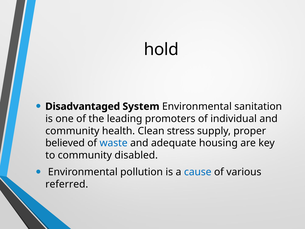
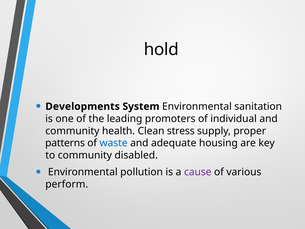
Disadvantaged: Disadvantaged -> Developments
believed: believed -> patterns
cause colour: blue -> purple
referred: referred -> perform
